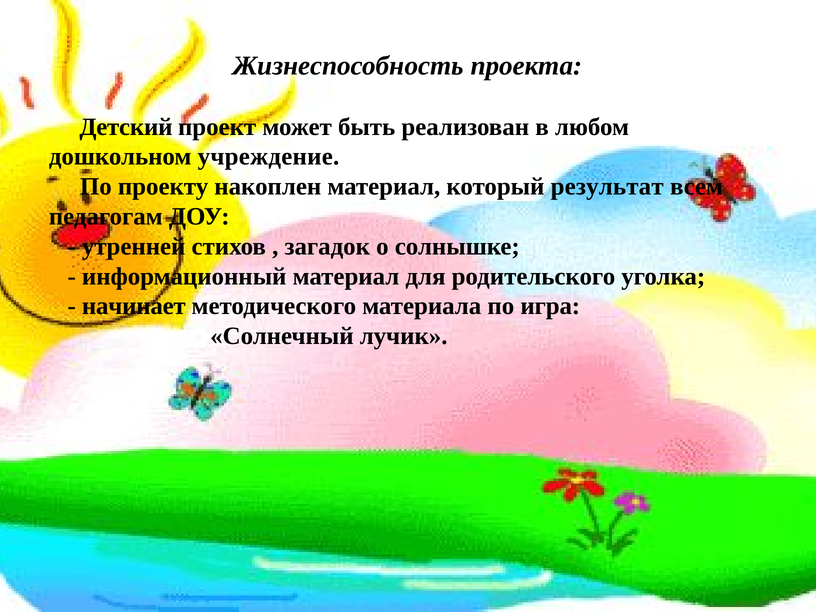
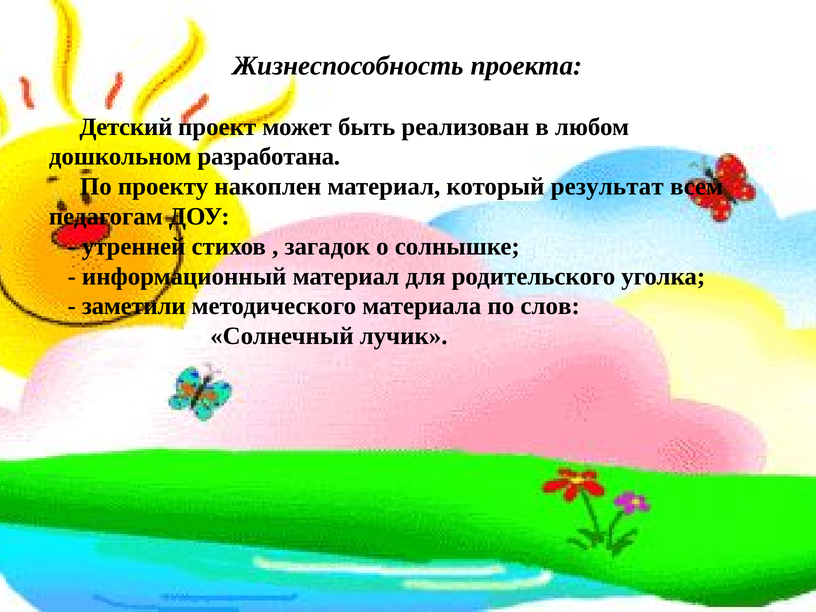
учреждение: учреждение -> разработана
начинает: начинает -> заметили
игра: игра -> слов
